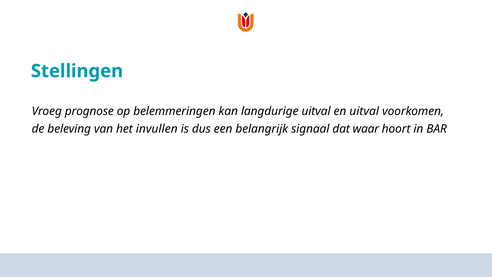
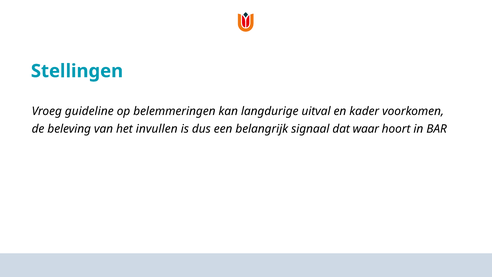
prognose: prognose -> guideline
en uitval: uitval -> kader
